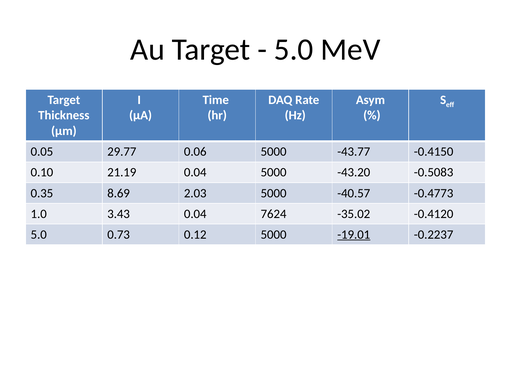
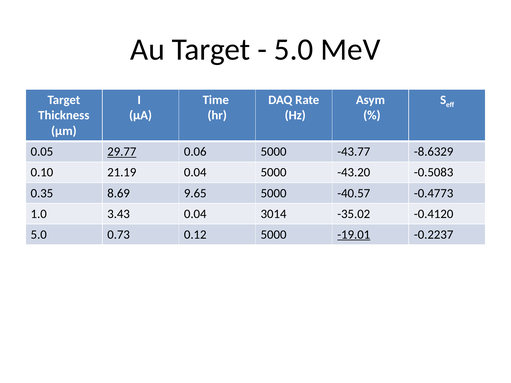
29.77 underline: none -> present
-0.4150: -0.4150 -> -8.6329
2.03: 2.03 -> 9.65
7624: 7624 -> 3014
